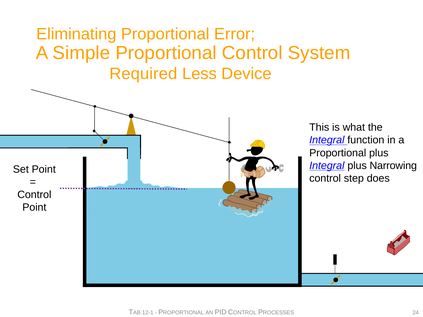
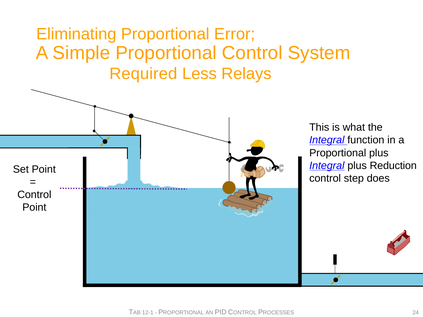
Device: Device -> Relays
Narrowing: Narrowing -> Reduction
